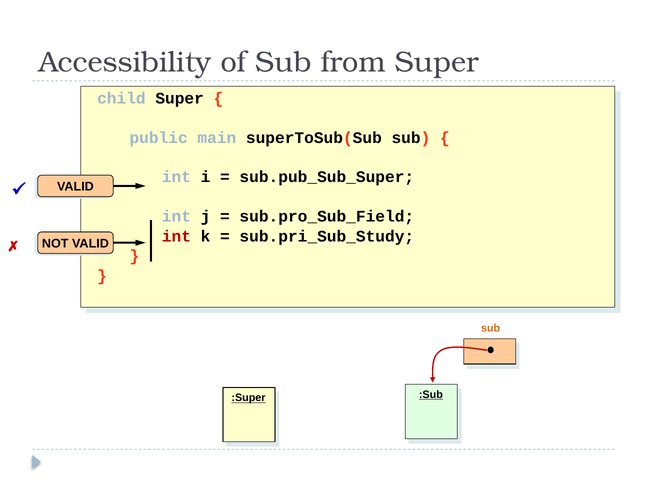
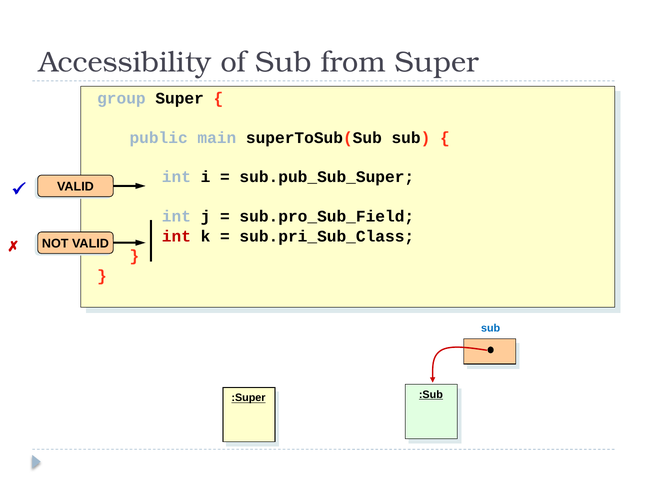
child: child -> group
sub.pri_Sub_Study: sub.pri_Sub_Study -> sub.pri_Sub_Class
sub at (491, 328) colour: orange -> blue
